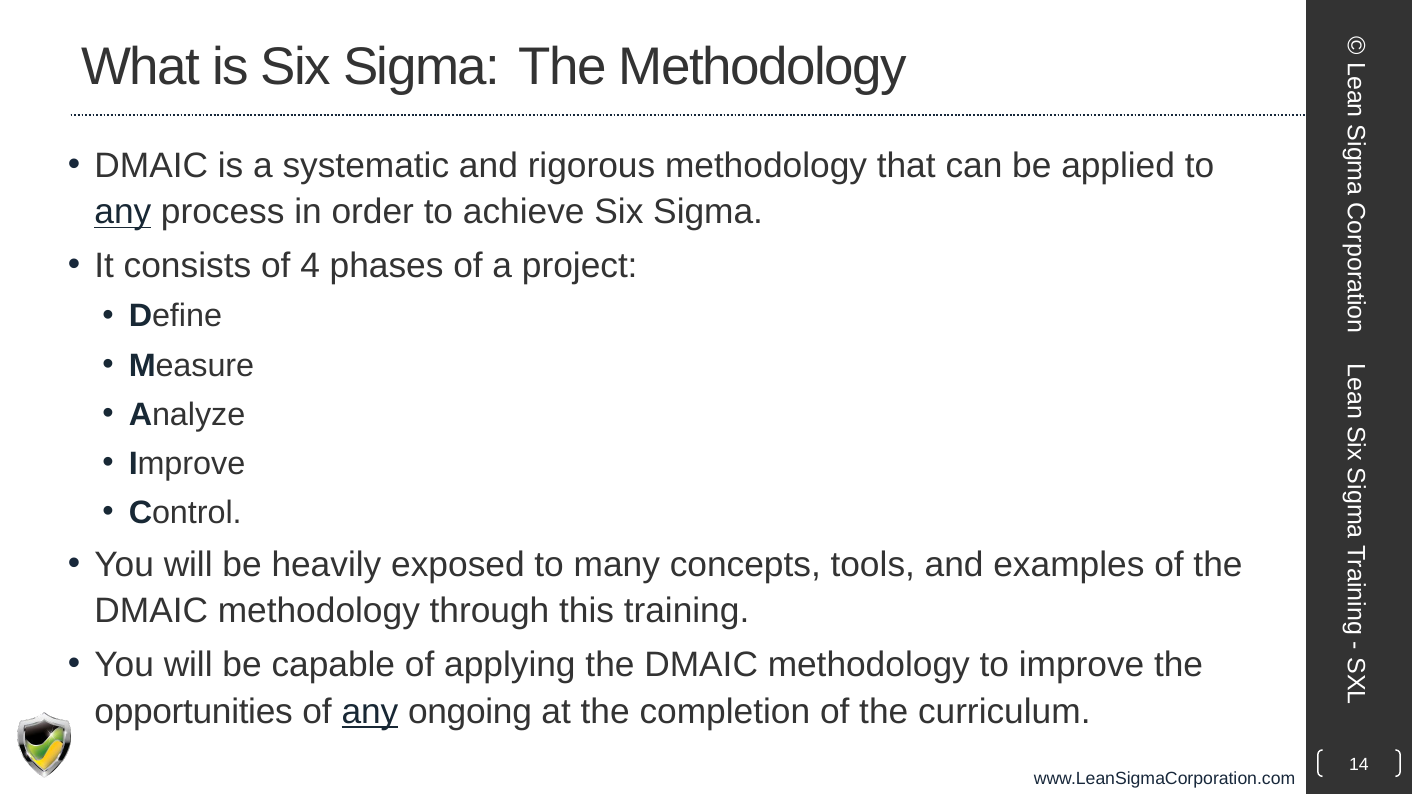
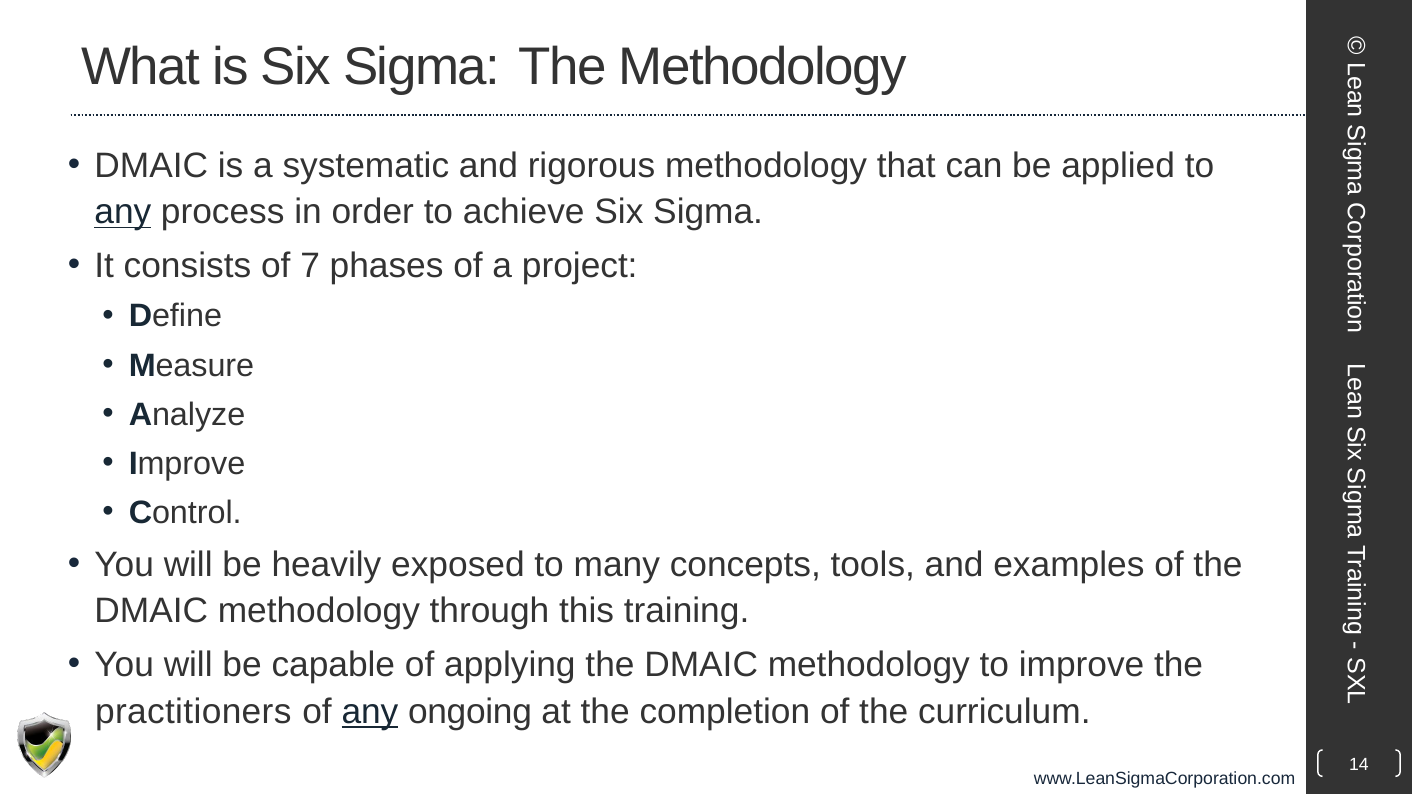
4: 4 -> 7
opportunities: opportunities -> practitioners
